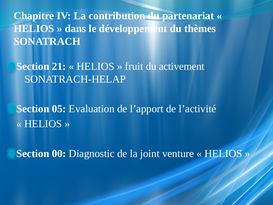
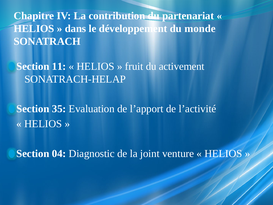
thèmes: thèmes -> monde
21: 21 -> 11
05: 05 -> 35
00: 00 -> 04
